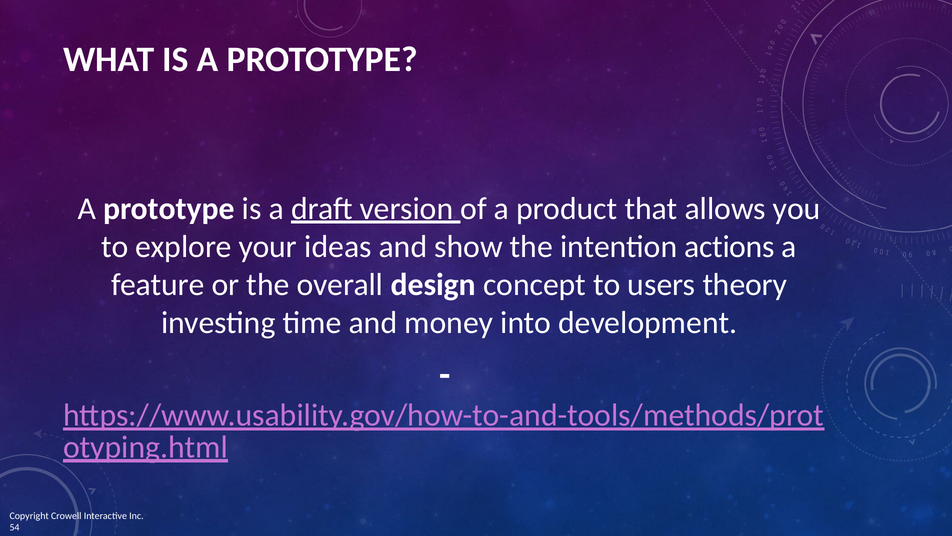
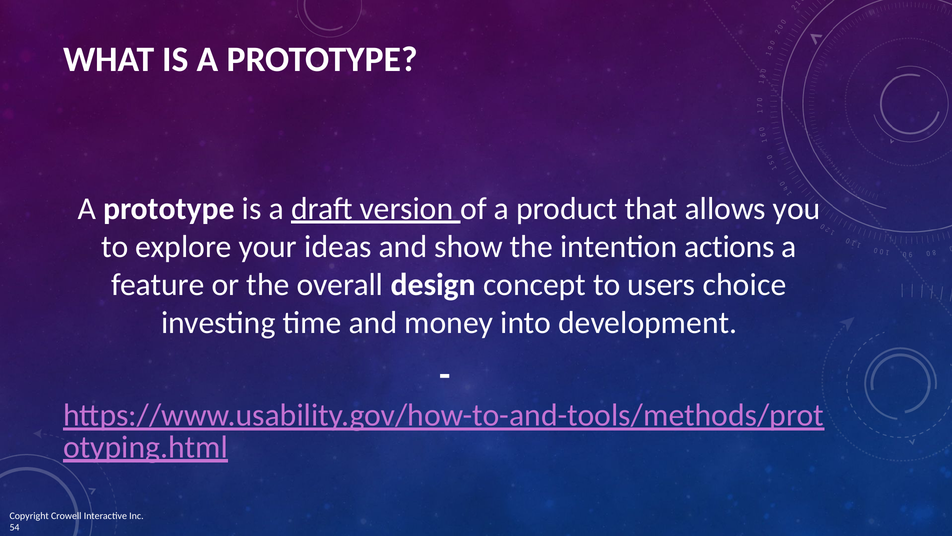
theory: theory -> choice
